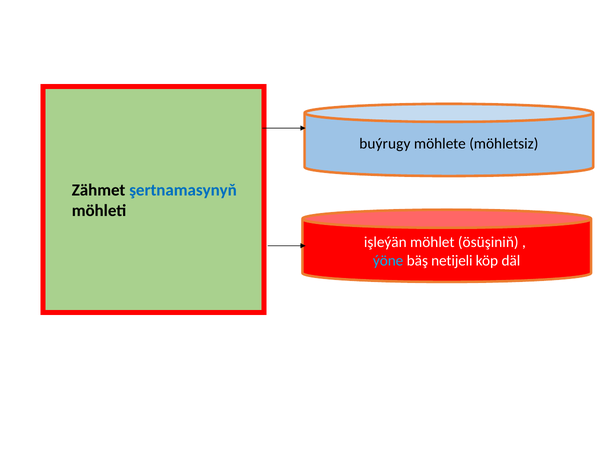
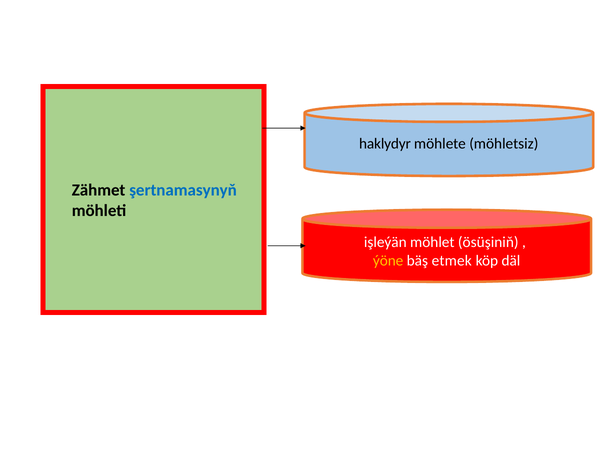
buýrugy: buýrugy -> haklydyr
ýöne colour: light blue -> yellow
netijeli: netijeli -> etmek
